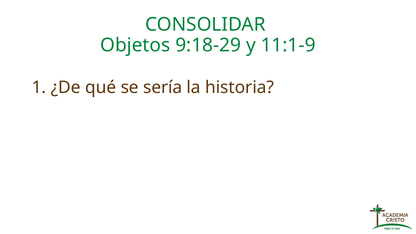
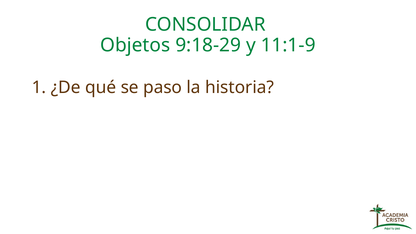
sería: sería -> paso
